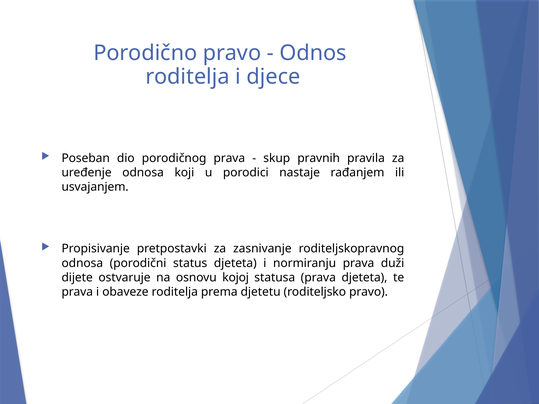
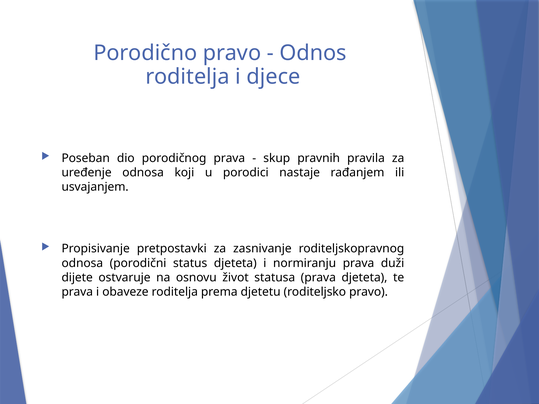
kojoj: kojoj -> život
